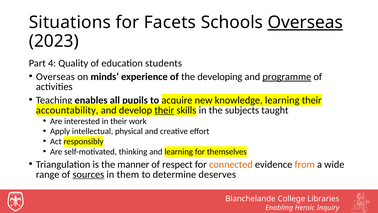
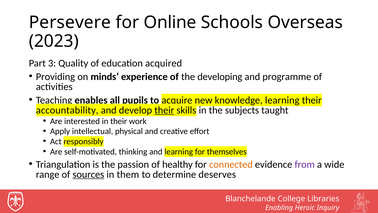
Situations: Situations -> Persevere
Facets: Facets -> Online
Overseas at (305, 22) underline: present -> none
4: 4 -> 3
students: students -> acquired
Overseas at (55, 77): Overseas -> Providing
programme underline: present -> none
manner: manner -> passion
respect: respect -> healthy
from colour: orange -> purple
